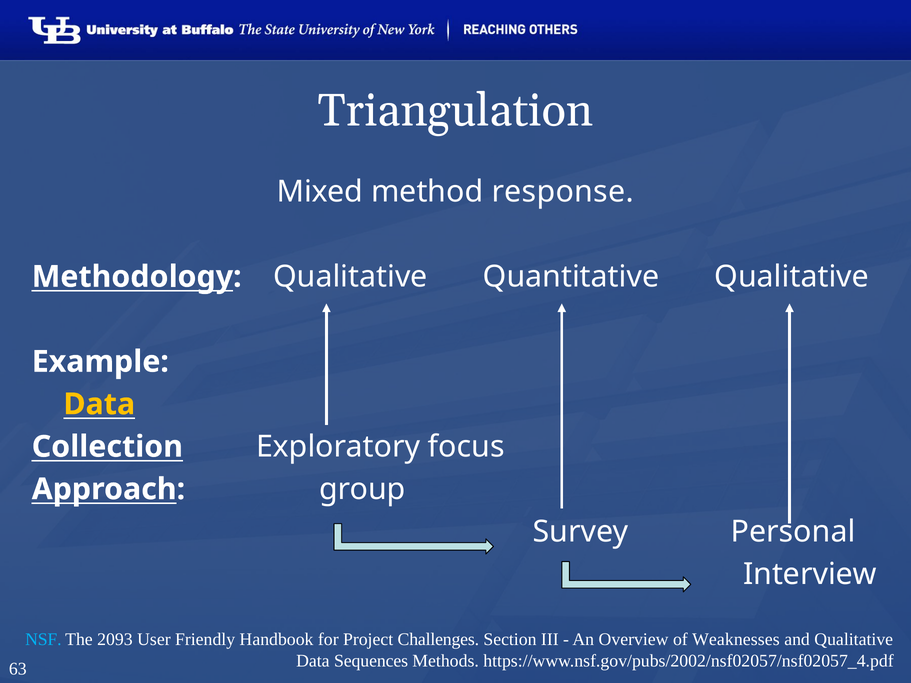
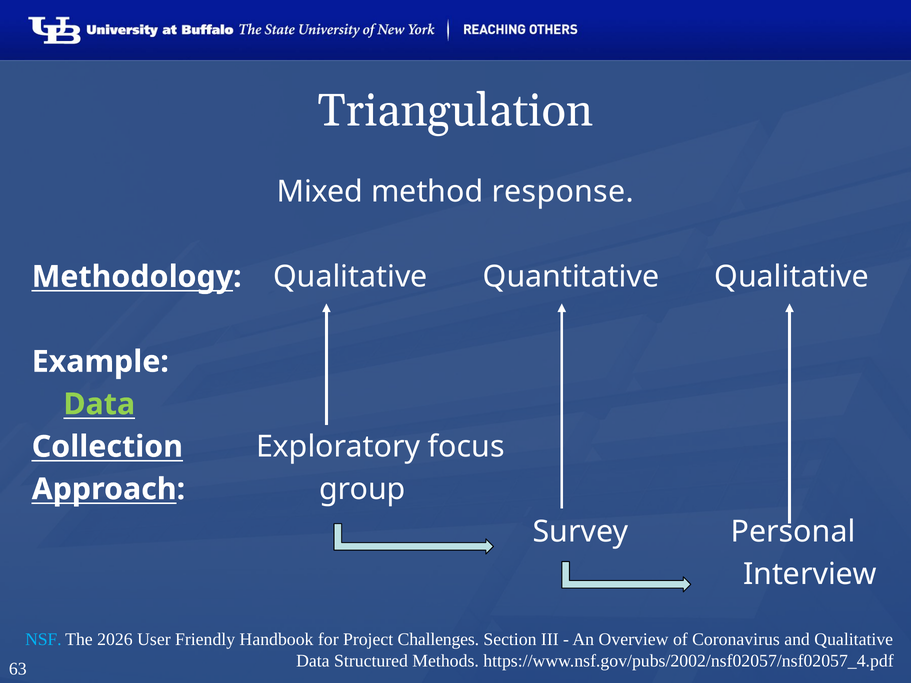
Data at (99, 404) colour: yellow -> light green
2093: 2093 -> 2026
Weaknesses: Weaknesses -> Coronavirus
Sequences: Sequences -> Structured
